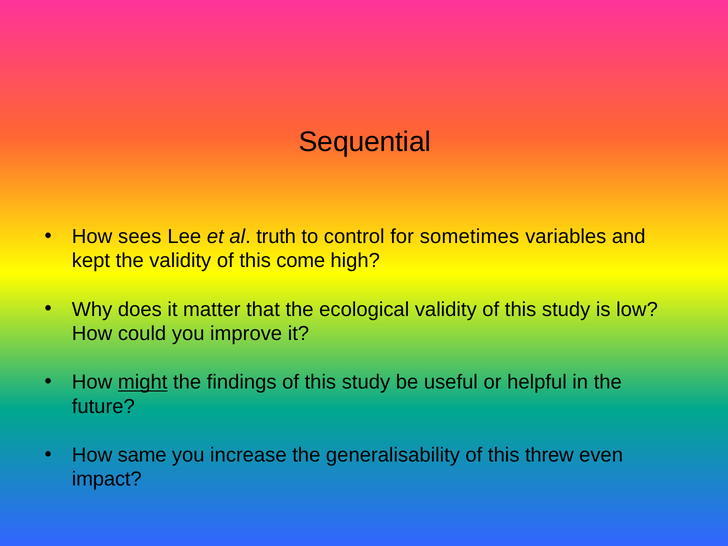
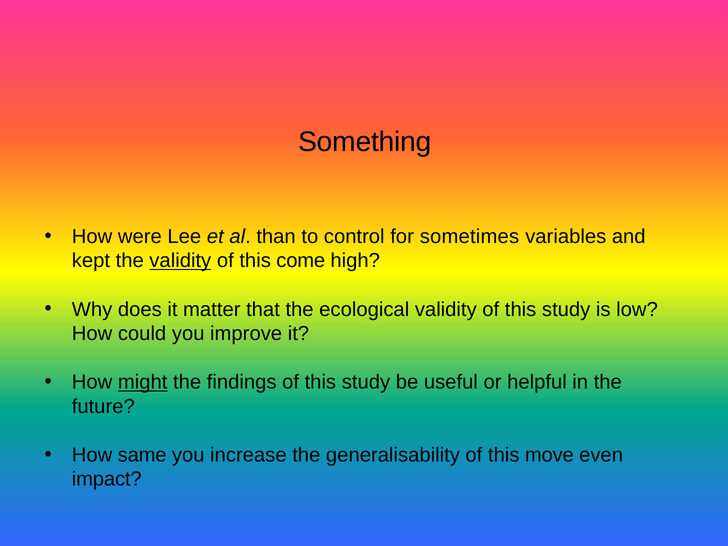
Sequential: Sequential -> Something
sees: sees -> were
truth: truth -> than
validity at (180, 261) underline: none -> present
threw: threw -> move
